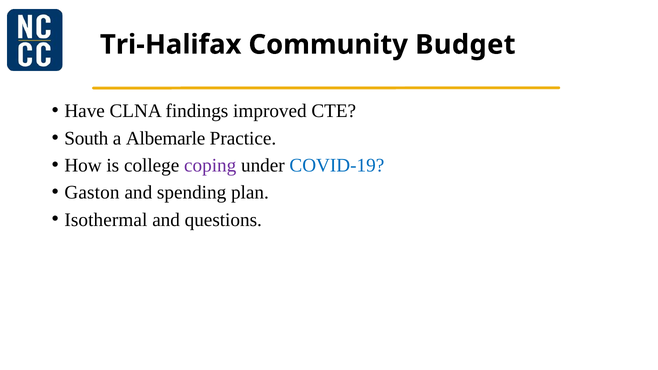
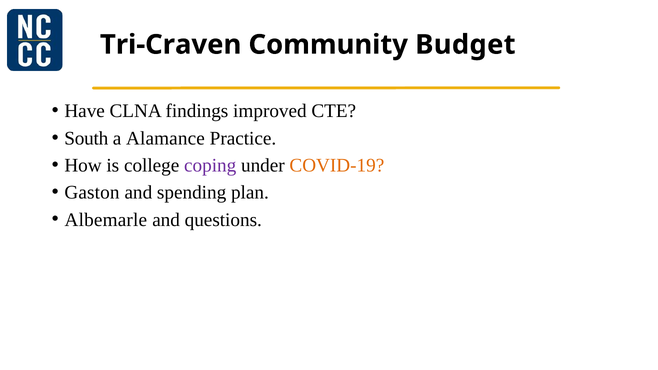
Tri-Halifax: Tri-Halifax -> Tri-Craven
Albemarle: Albemarle -> Alamance
COVID-19 colour: blue -> orange
Isothermal: Isothermal -> Albemarle
